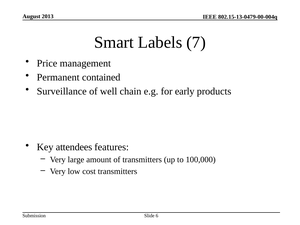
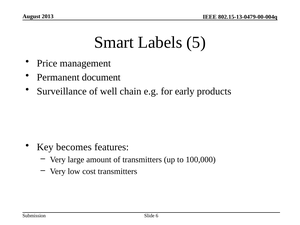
7: 7 -> 5
contained: contained -> document
attendees: attendees -> becomes
